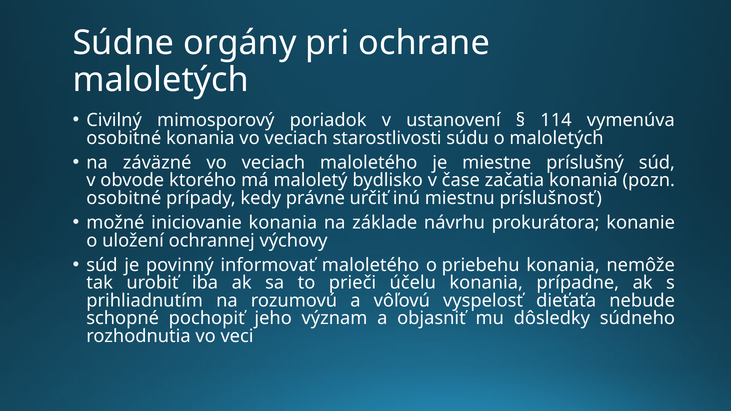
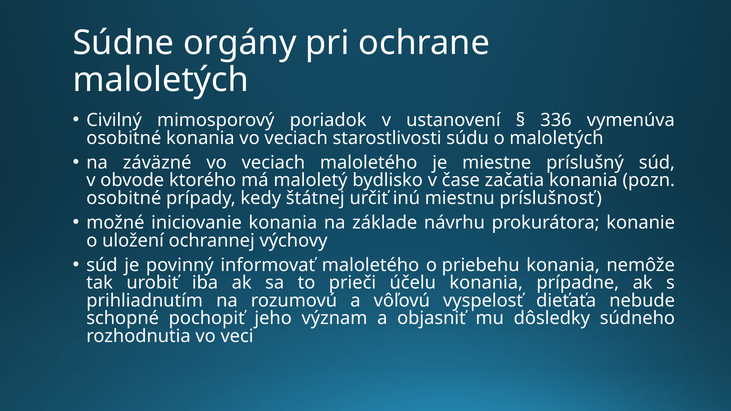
114: 114 -> 336
právne: právne -> štátnej
